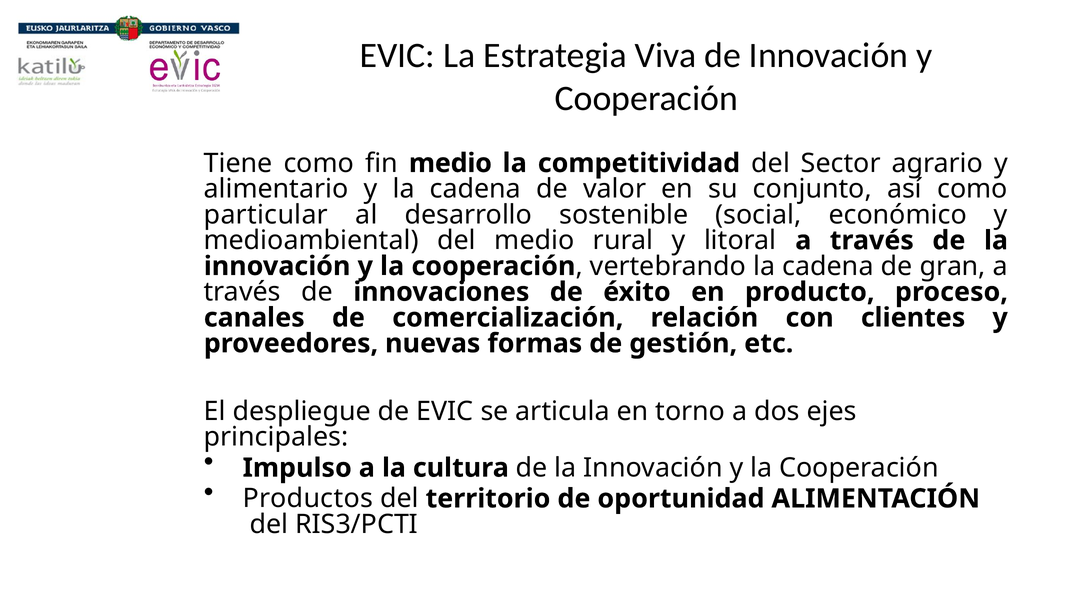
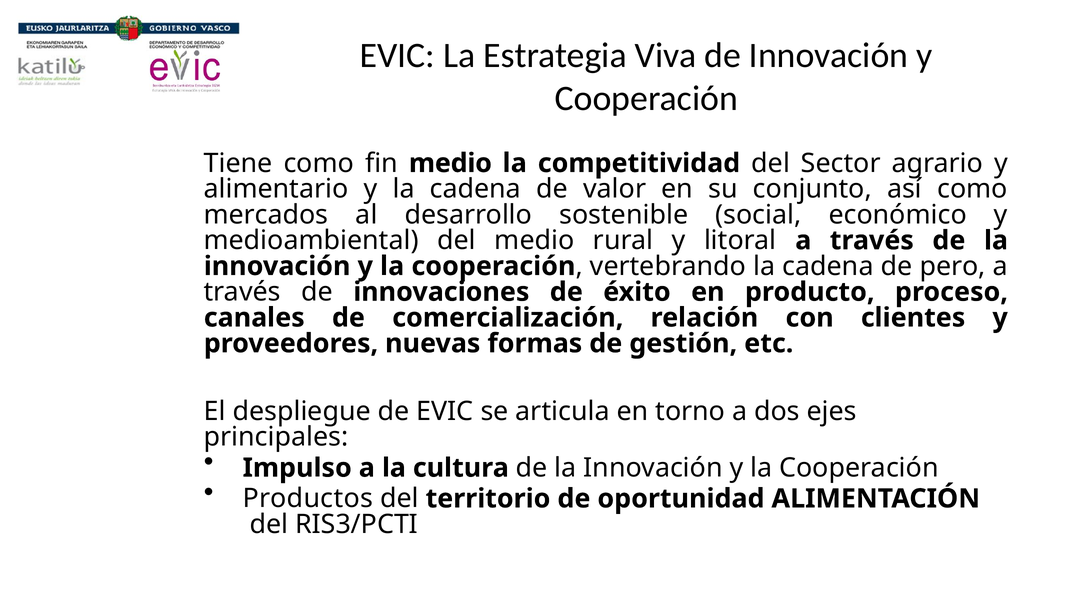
particular: particular -> mercados
gran: gran -> pero
